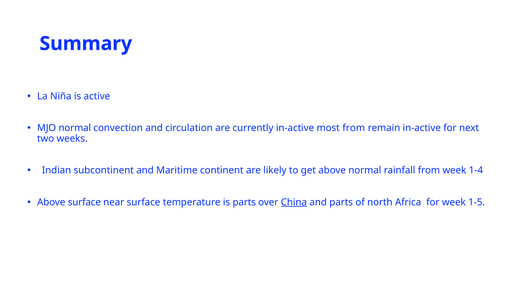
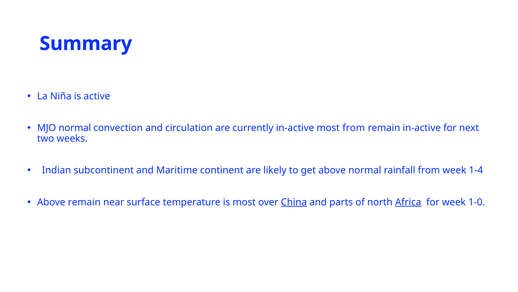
Above surface: surface -> remain
is parts: parts -> most
Africa underline: none -> present
1-5: 1-5 -> 1-0
